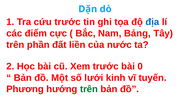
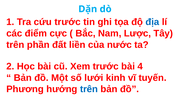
Bảng: Bảng -> Lược
0: 0 -> 4
trên at (89, 89) colour: green -> blue
